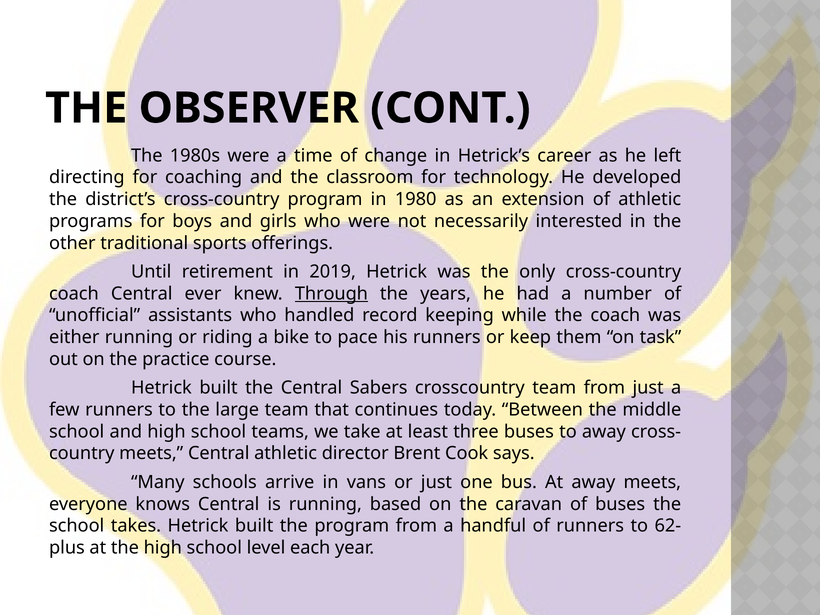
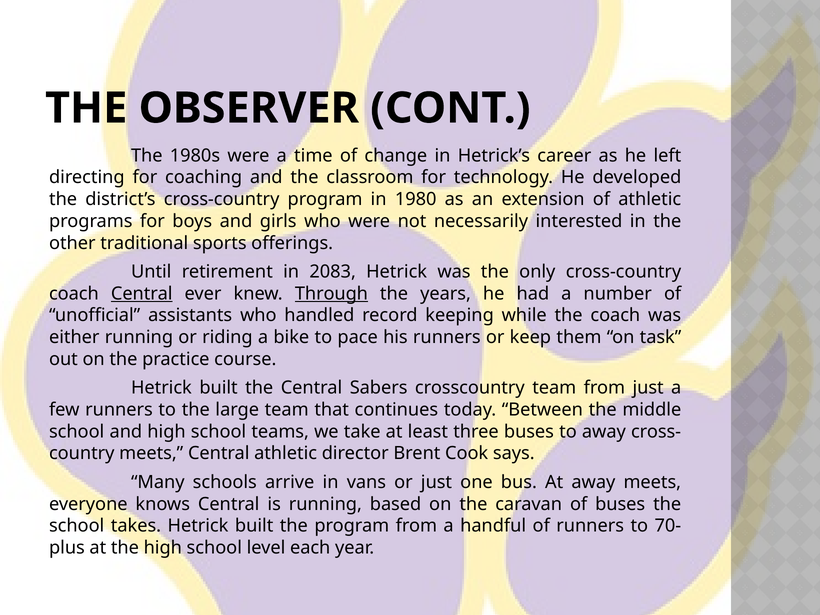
2019: 2019 -> 2083
Central at (142, 294) underline: none -> present
62-: 62- -> 70-
